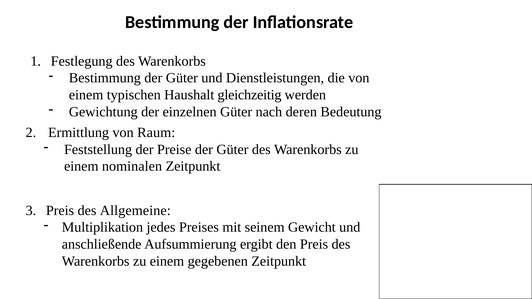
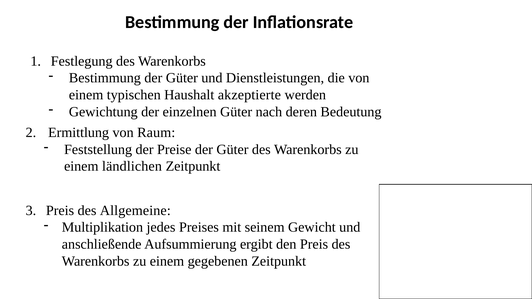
gleichzeitig: gleichzeitig -> akzeptierte
nominalen: nominalen -> ländlichen
